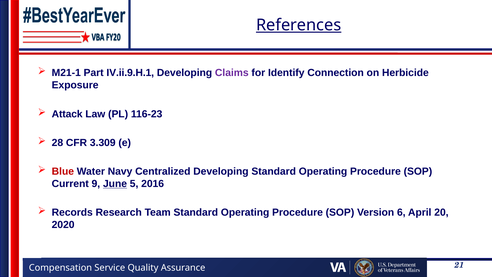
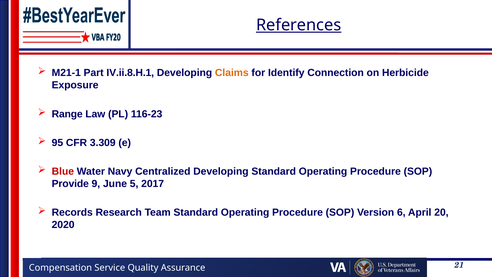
IV.ii.9.H.1: IV.ii.9.H.1 -> IV.ii.8.H.1
Claims colour: purple -> orange
Attack: Attack -> Range
28: 28 -> 95
Current: Current -> Provide
June underline: present -> none
2016: 2016 -> 2017
